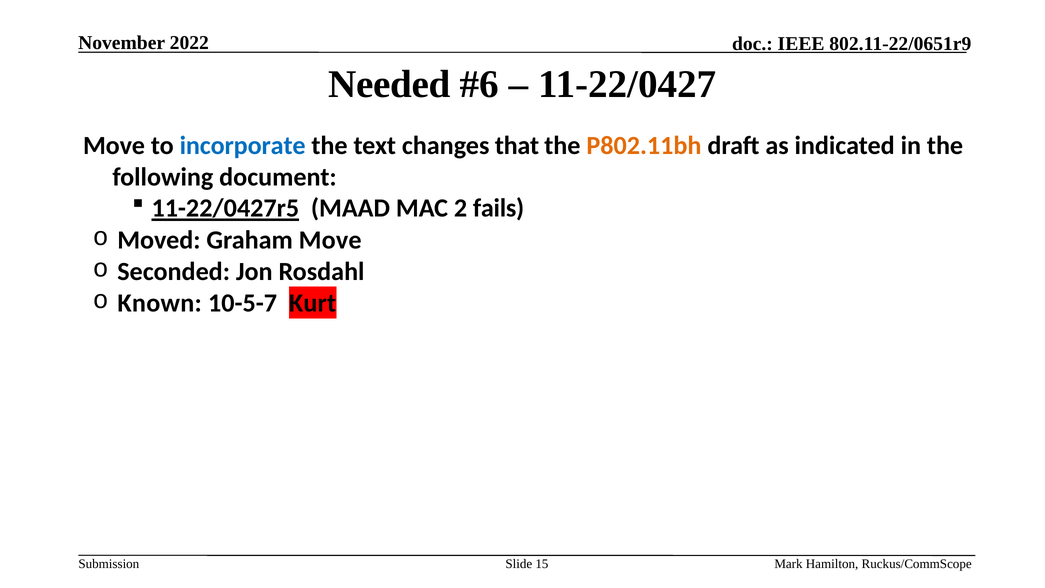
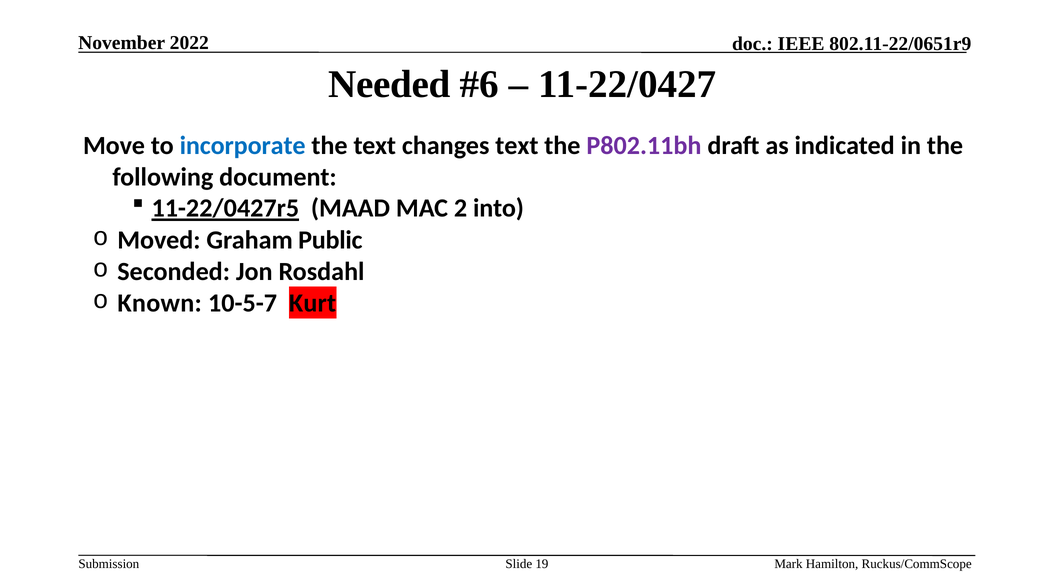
changes that: that -> text
P802.11bh colour: orange -> purple
fails: fails -> into
Graham Move: Move -> Public
15: 15 -> 19
